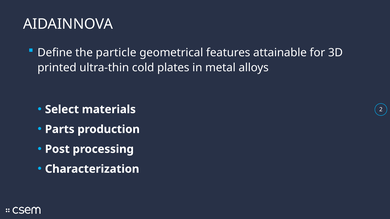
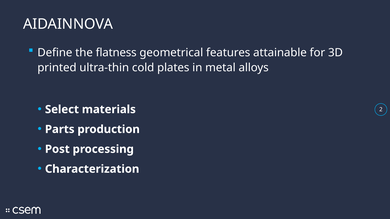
particle: particle -> flatness
